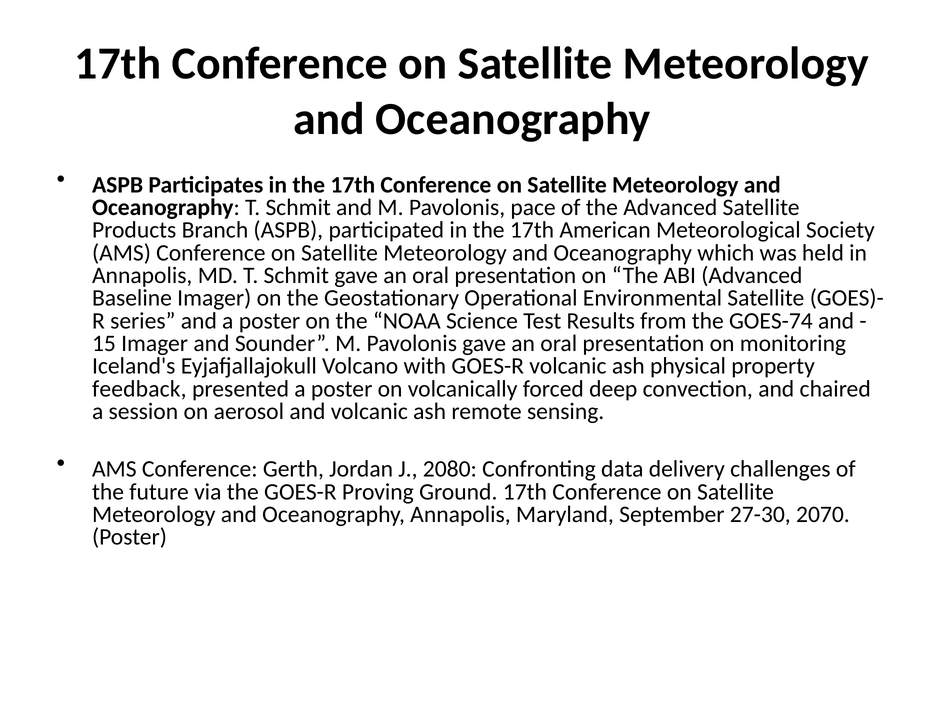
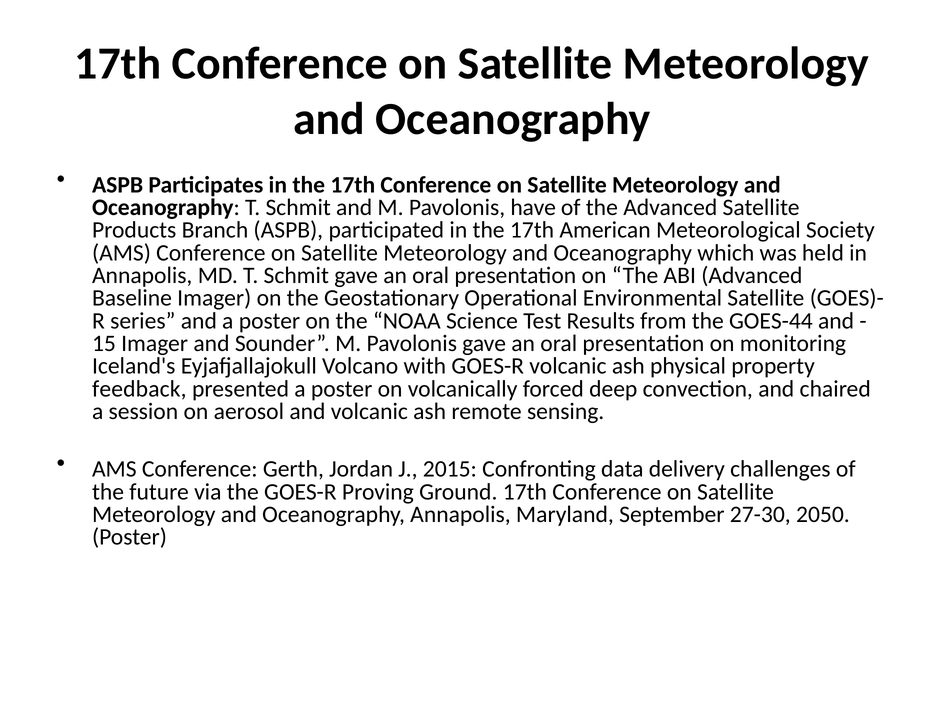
pace: pace -> have
GOES-74: GOES-74 -> GOES-44
2080: 2080 -> 2015
2070: 2070 -> 2050
